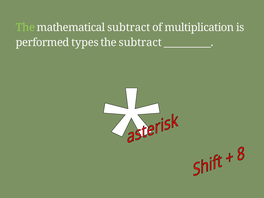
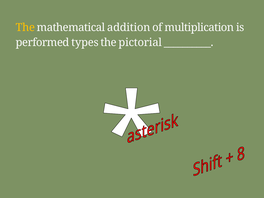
The at (25, 27) colour: light green -> yellow
mathematical subtract: subtract -> addition
the subtract: subtract -> pictorial
